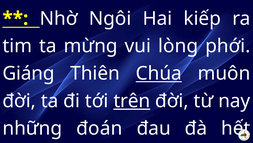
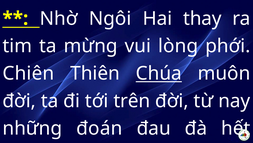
kiếp: kiếp -> thay
Giáng: Giáng -> Chiên
trên underline: present -> none
